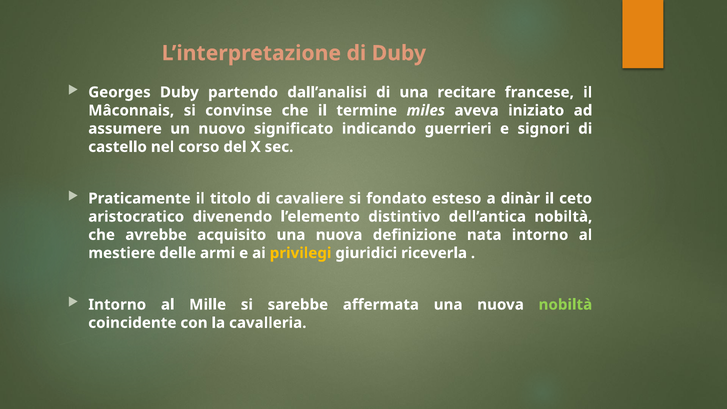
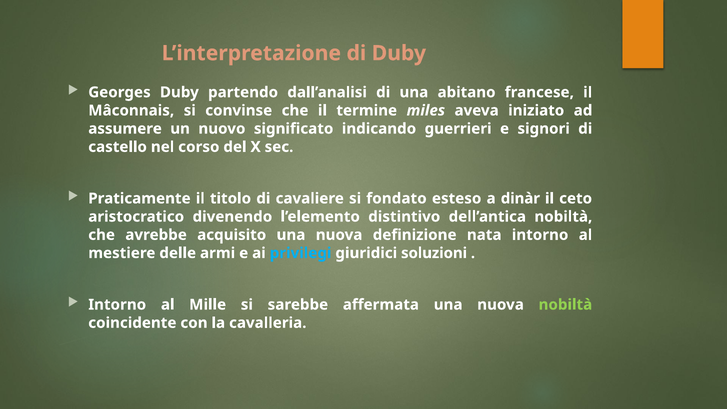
recitare: recitare -> abitano
privilegi colour: yellow -> light blue
riceverla: riceverla -> soluzioni
